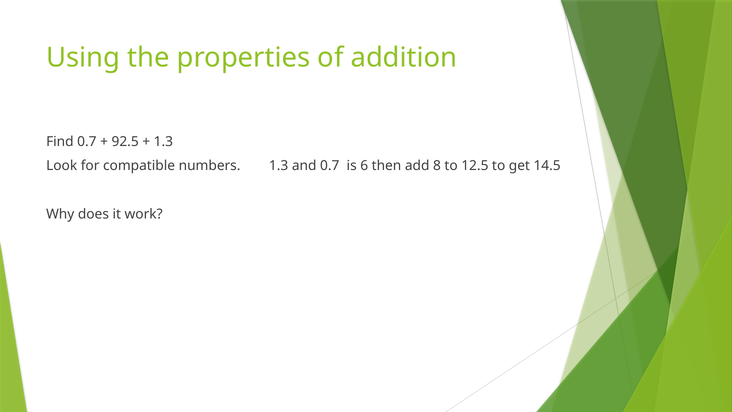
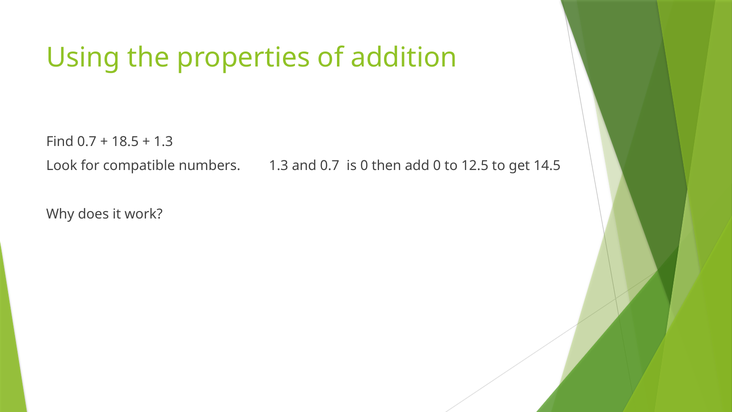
92.5: 92.5 -> 18.5
is 6: 6 -> 0
add 8: 8 -> 0
